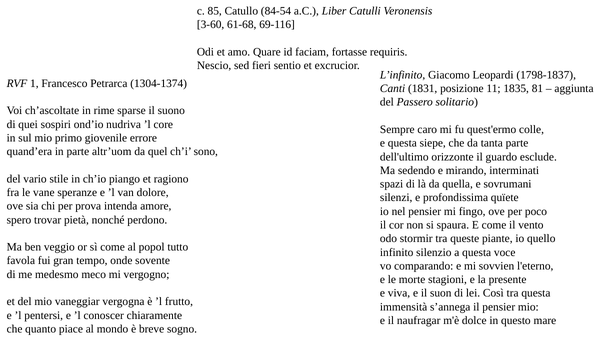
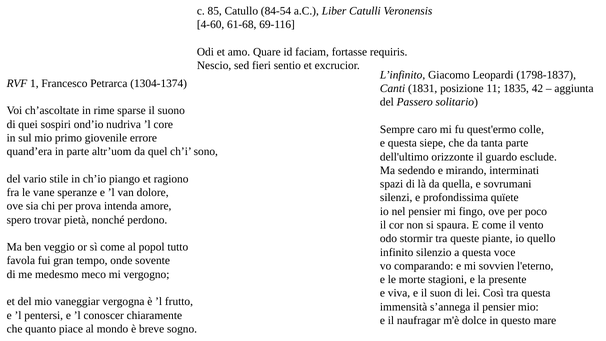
3-60: 3-60 -> 4-60
81: 81 -> 42
